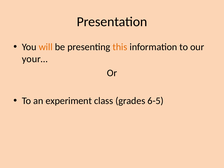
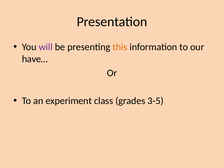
will colour: orange -> purple
your…: your… -> have…
6-5: 6-5 -> 3-5
